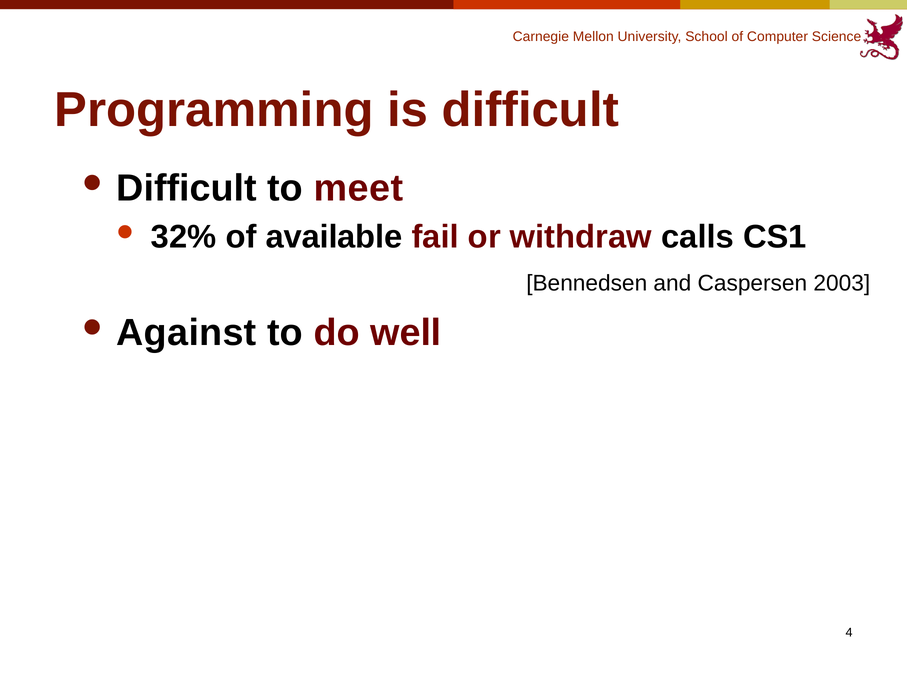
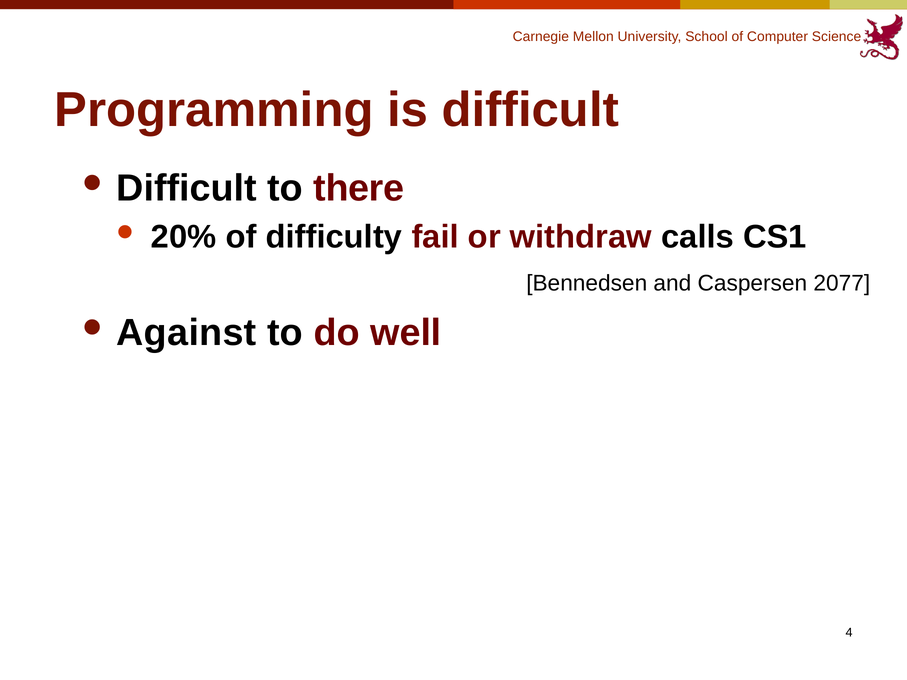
meet: meet -> there
32%: 32% -> 20%
available: available -> difficulty
2003: 2003 -> 2077
